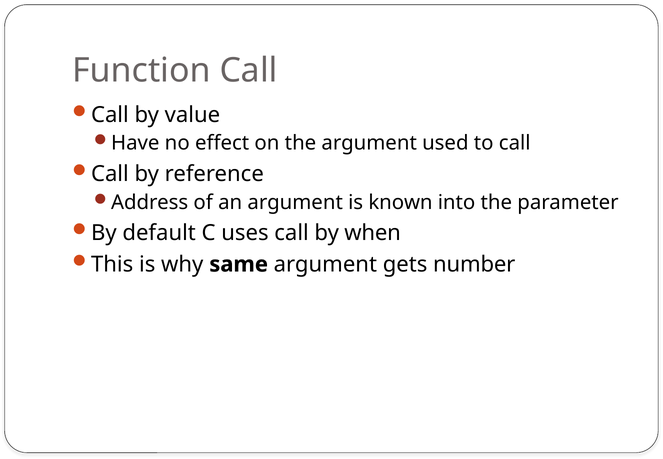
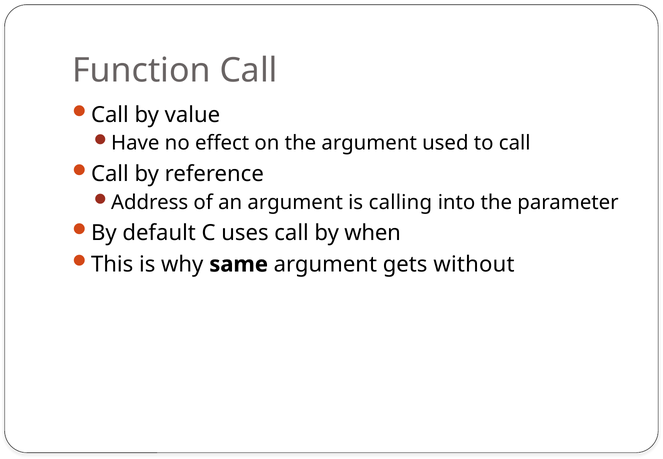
known: known -> calling
number: number -> without
